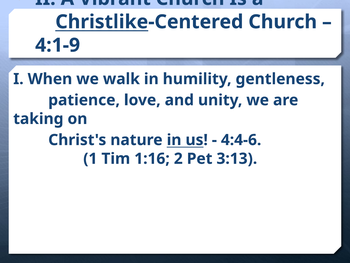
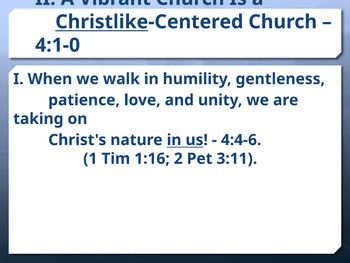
4:1-9: 4:1-9 -> 4:1-0
3:13: 3:13 -> 3:11
